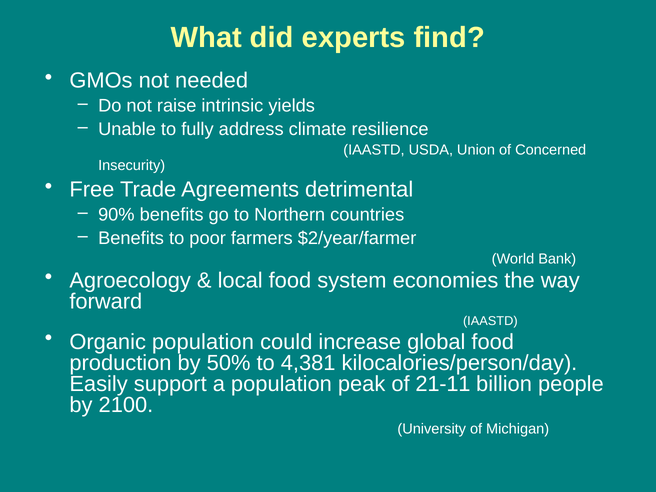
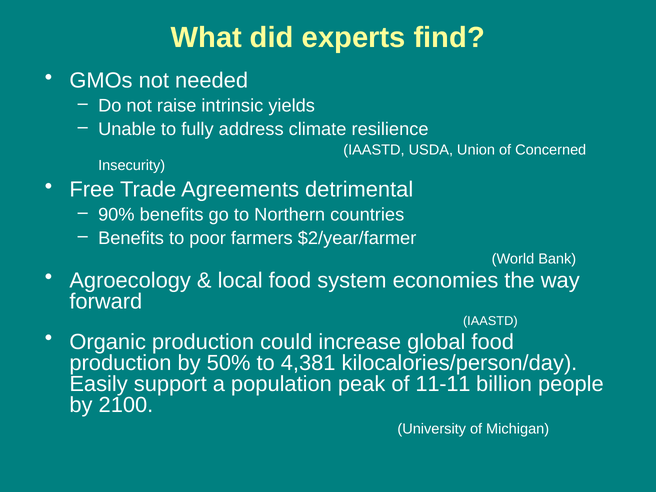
Organic population: population -> production
21-11: 21-11 -> 11-11
